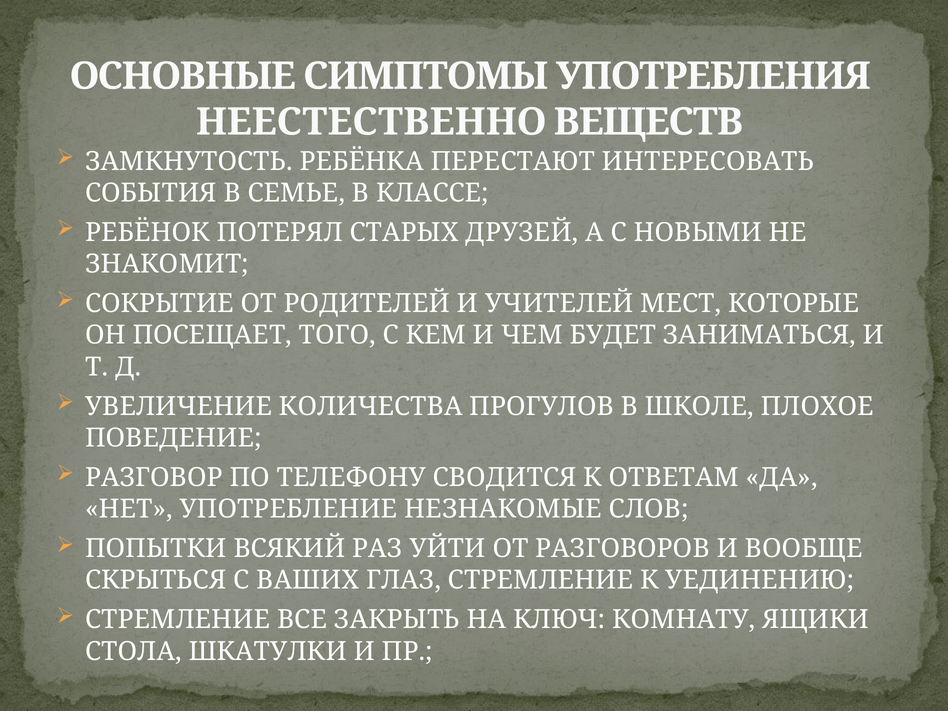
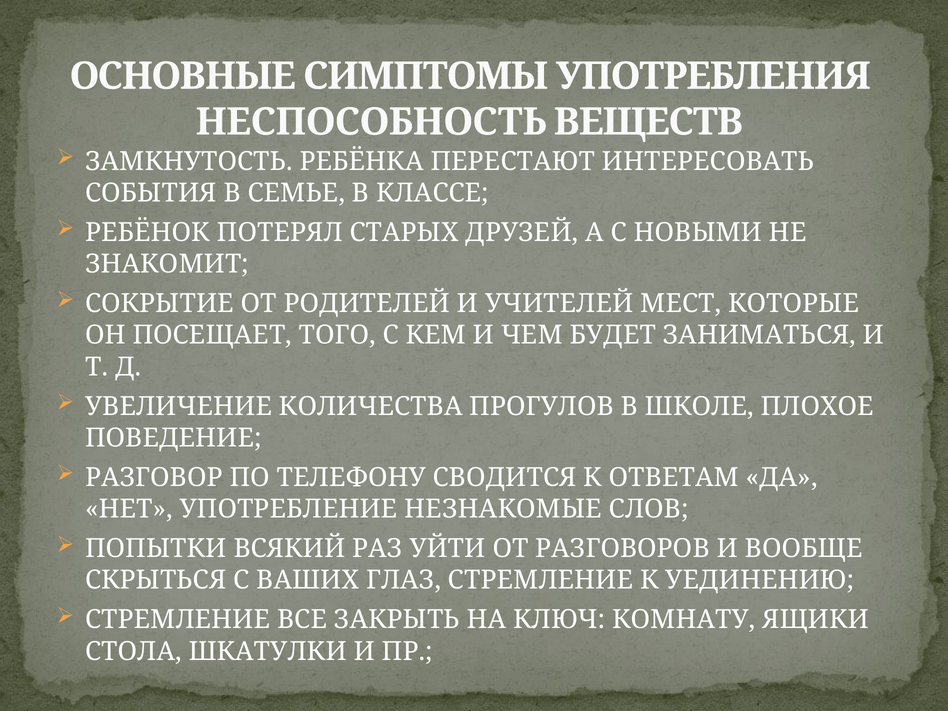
НЕЕСТЕСТВЕННО: НЕЕСТЕСТВЕННО -> НЕСПОСОБНОСТЬ
